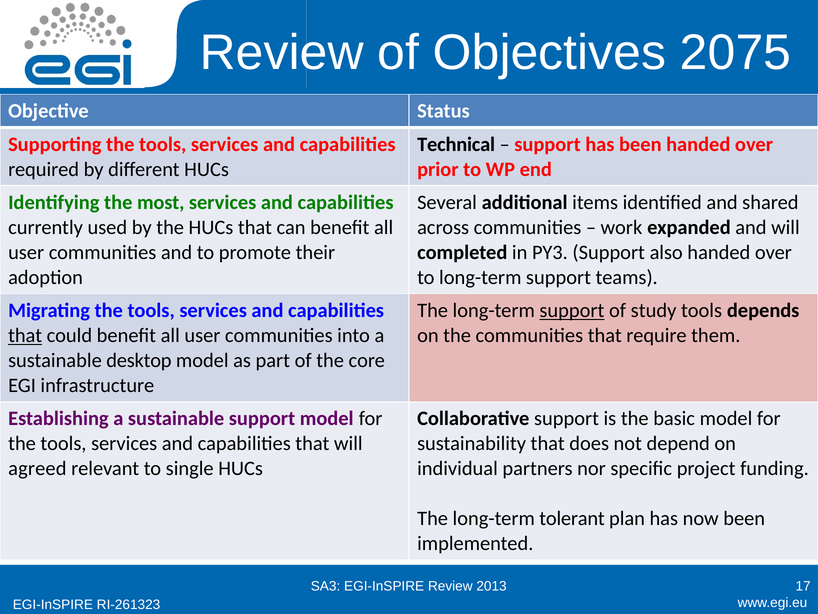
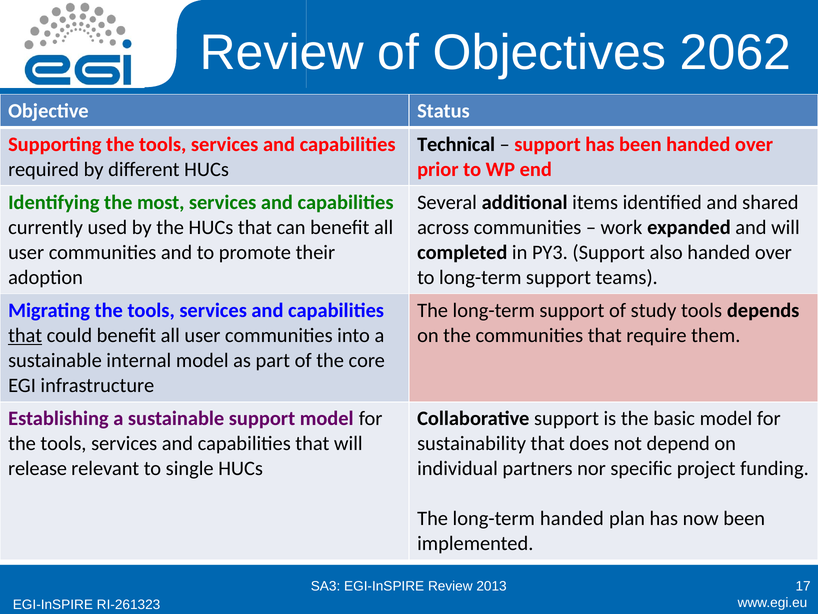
2075: 2075 -> 2062
support at (572, 310) underline: present -> none
desktop: desktop -> internal
agreed: agreed -> release
long-term tolerant: tolerant -> handed
